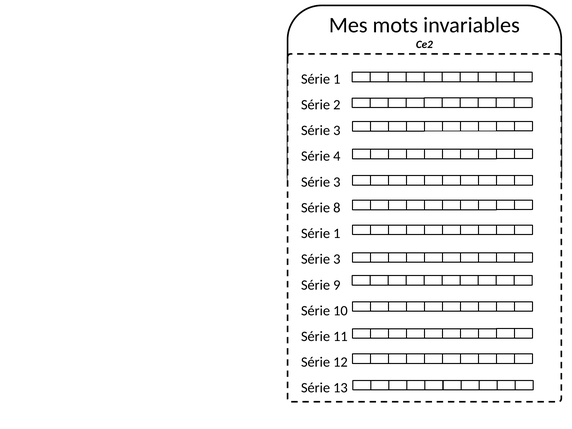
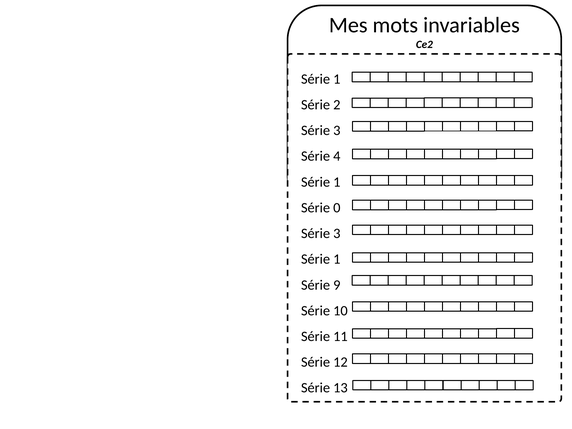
3 at (337, 182): 3 -> 1
8: 8 -> 0
1 at (337, 233): 1 -> 3
3 at (337, 259): 3 -> 1
